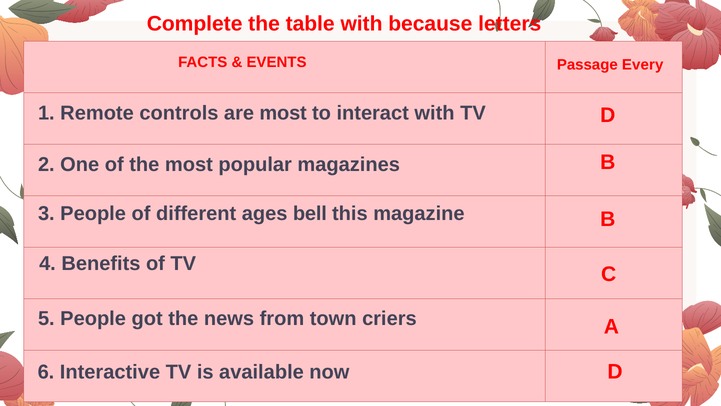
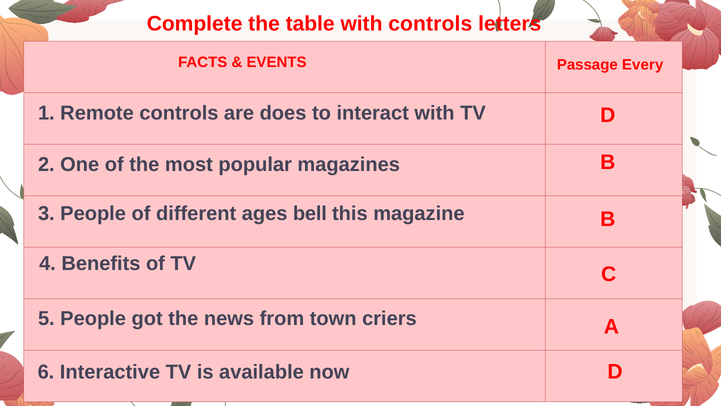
with because: because -> controls
are most: most -> does
